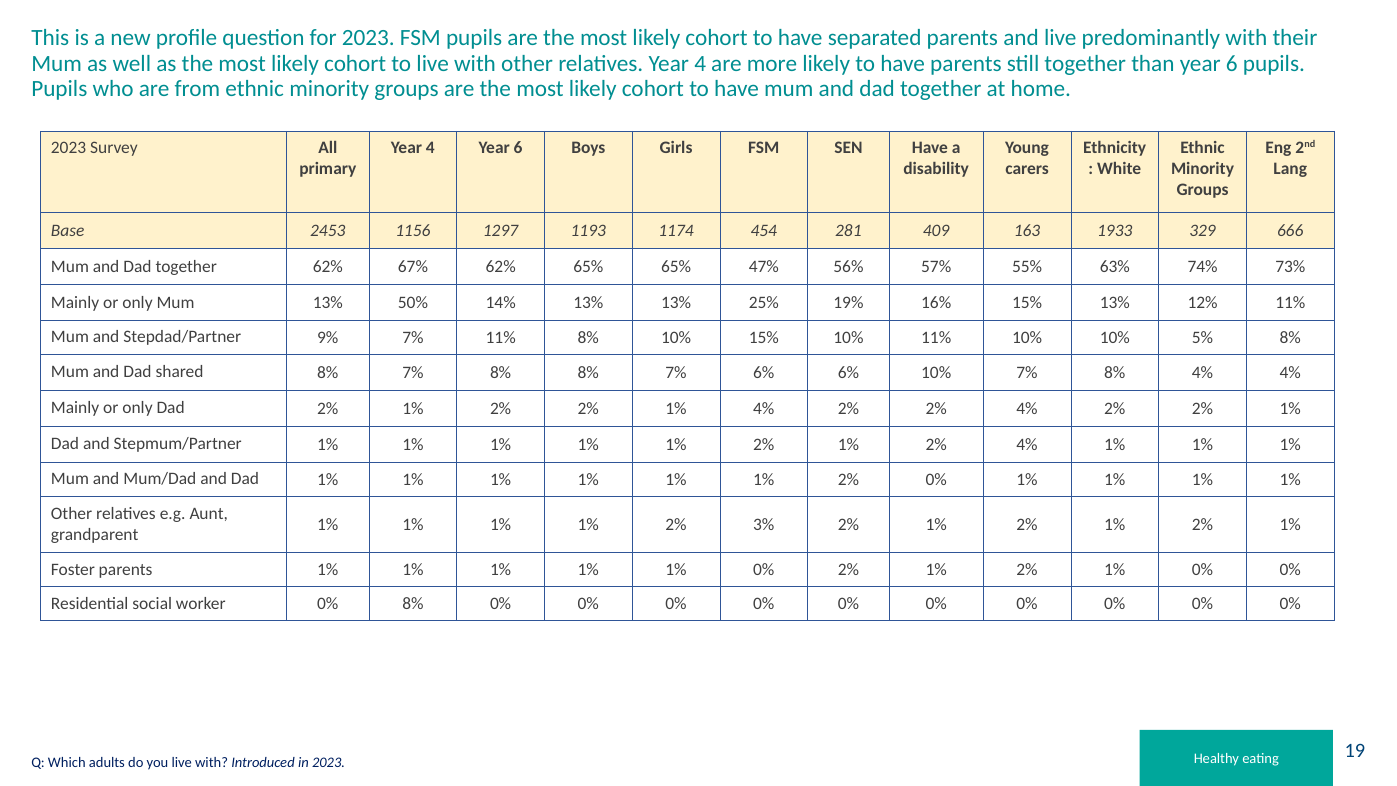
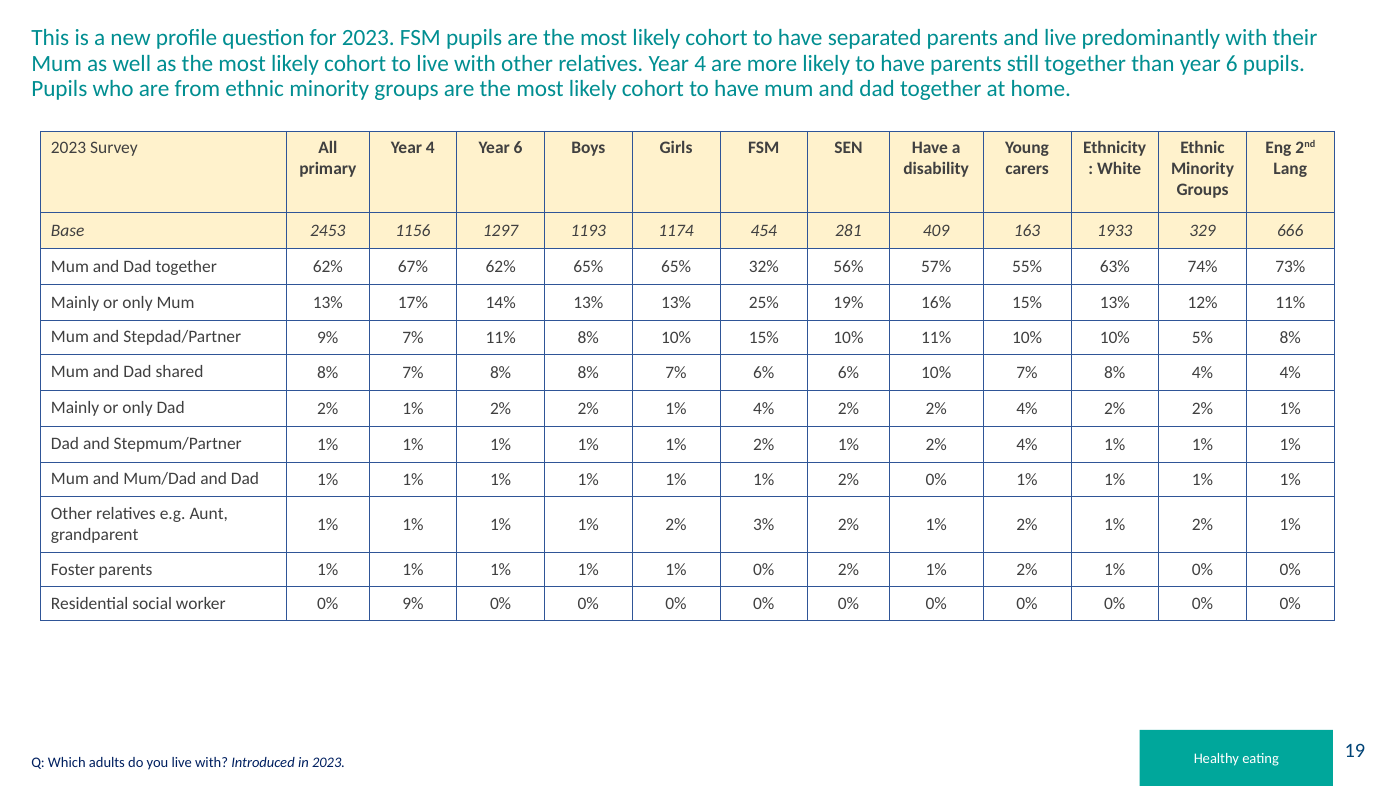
47%: 47% -> 32%
50%: 50% -> 17%
0% 8%: 8% -> 9%
